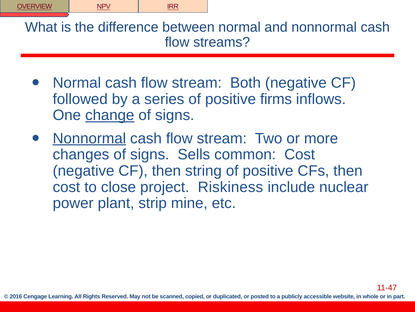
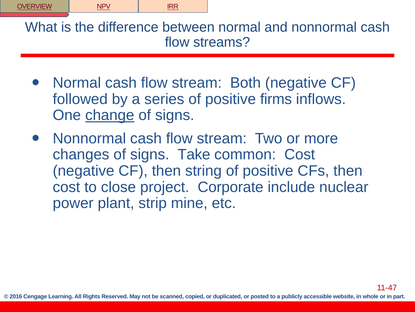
Nonnormal at (89, 138) underline: present -> none
Sells: Sells -> Take
Riskiness: Riskiness -> Corporate
